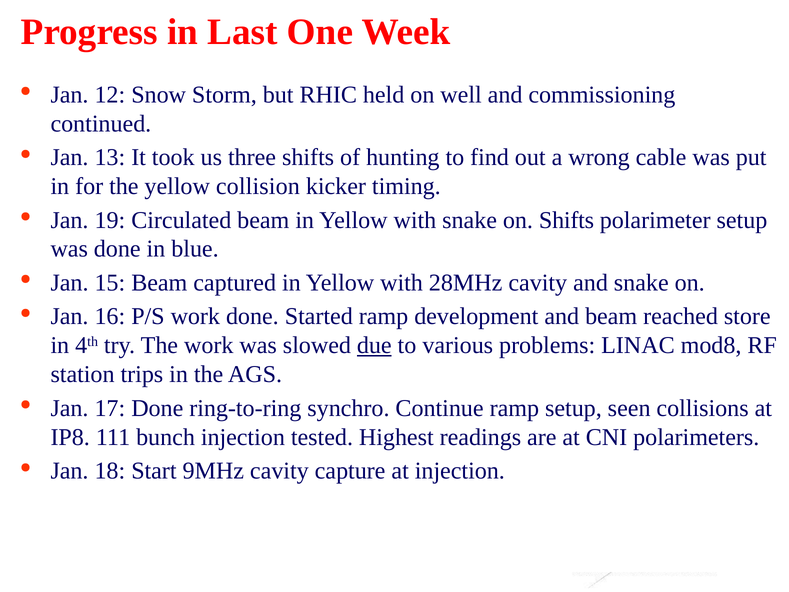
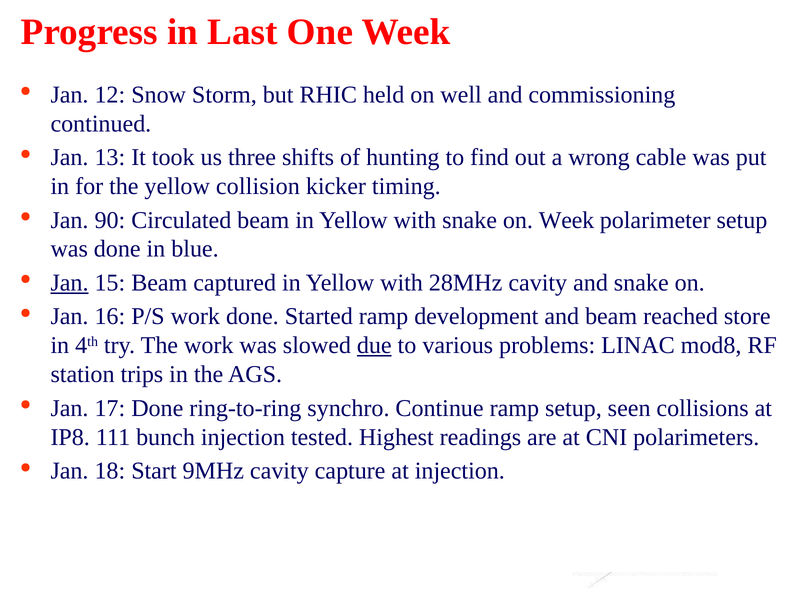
19: 19 -> 90
on Shifts: Shifts -> Week
Jan at (70, 283) underline: none -> present
